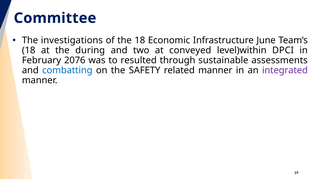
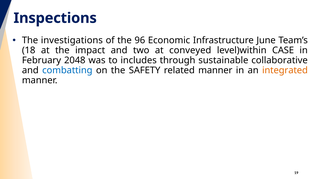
Committee: Committee -> Inspections
the 18: 18 -> 96
during: during -> impact
DPCI: DPCI -> CASE
2076: 2076 -> 2048
resulted: resulted -> includes
assessments: assessments -> collaborative
integrated colour: purple -> orange
